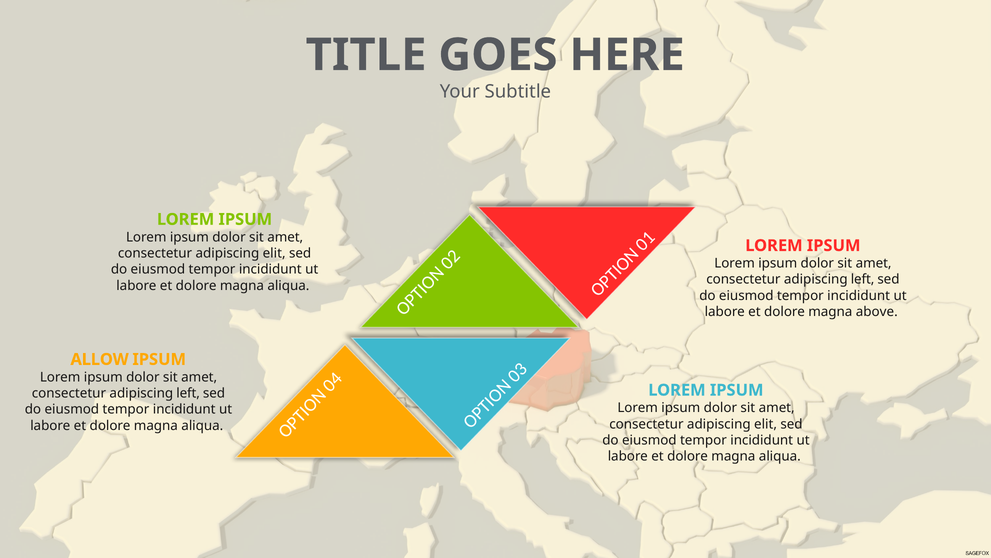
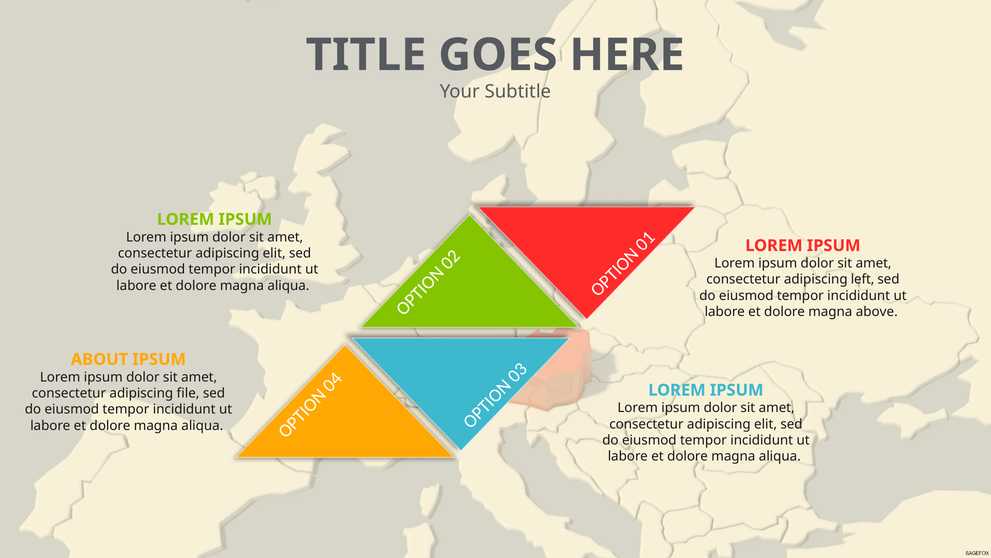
ALLOW: ALLOW -> ABOUT
left at (188, 393): left -> file
